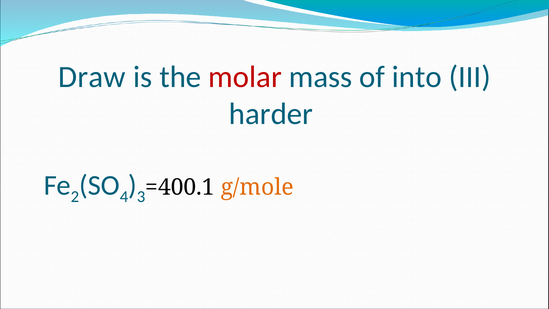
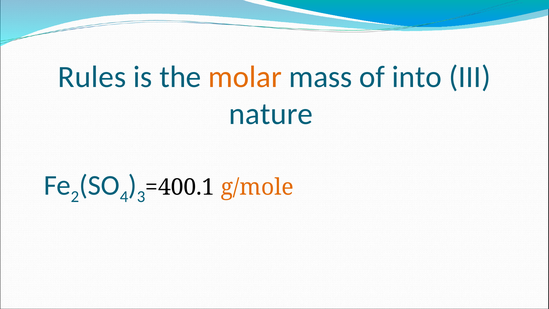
Draw: Draw -> Rules
molar colour: red -> orange
harder: harder -> nature
